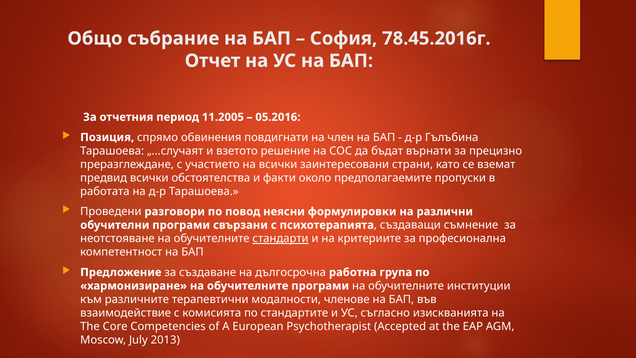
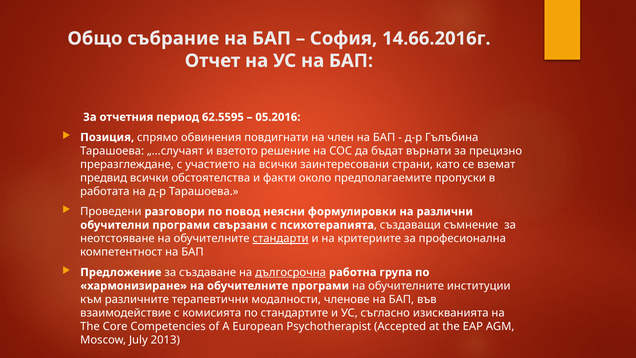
78.45.2016г: 78.45.2016г -> 14.66.2016г
11.2005: 11.2005 -> 62.5595
дългосрочна underline: none -> present
